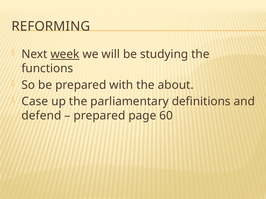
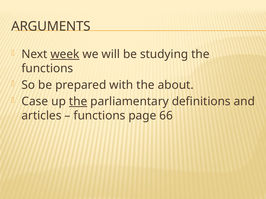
REFORMING: REFORMING -> ARGUMENTS
the at (78, 102) underline: none -> present
defend: defend -> articles
prepared at (99, 116): prepared -> functions
60: 60 -> 66
